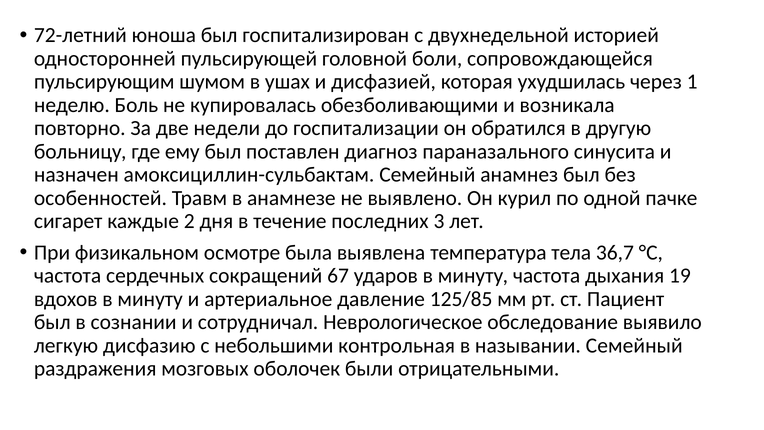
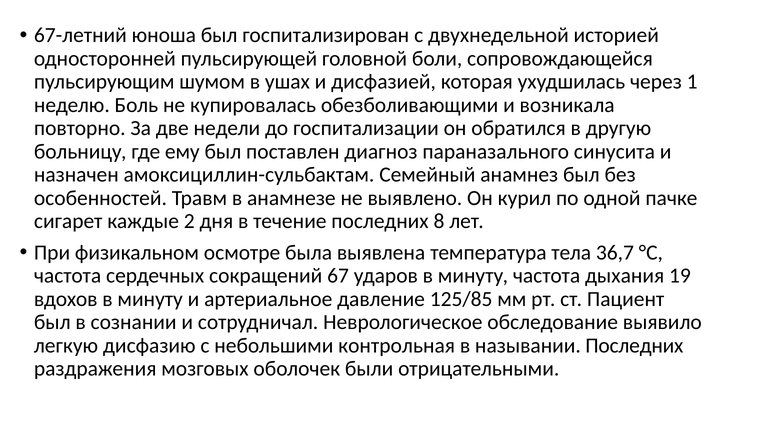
72-летний: 72-летний -> 67-летний
3: 3 -> 8
назывании Семейный: Семейный -> Последних
